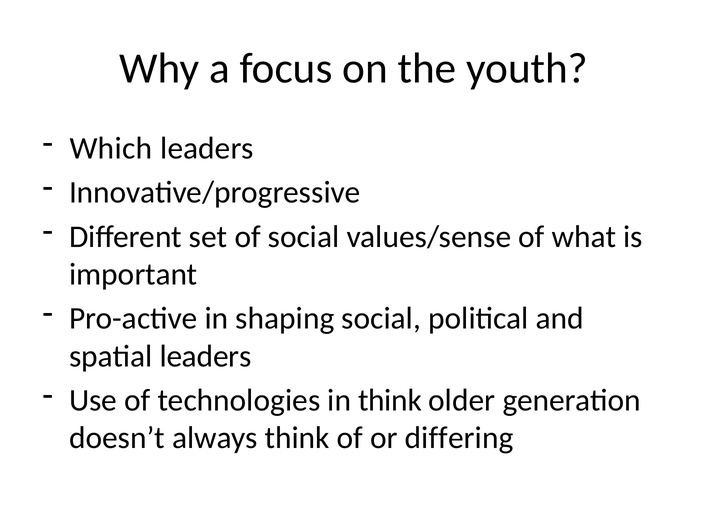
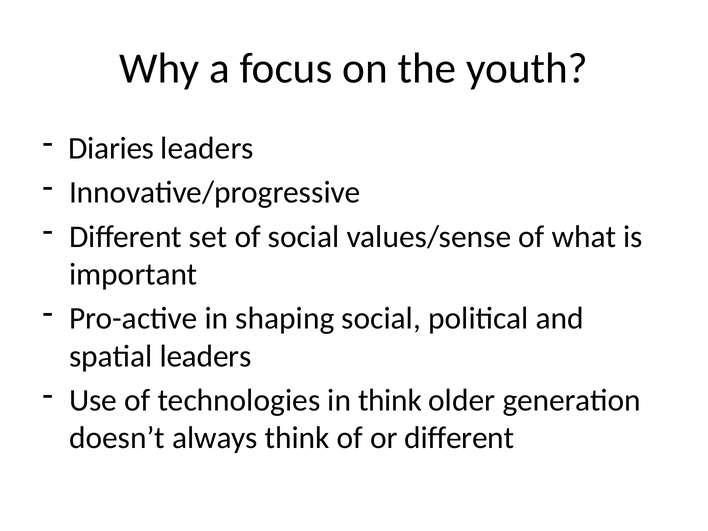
Which: Which -> Diaries
or differing: differing -> different
